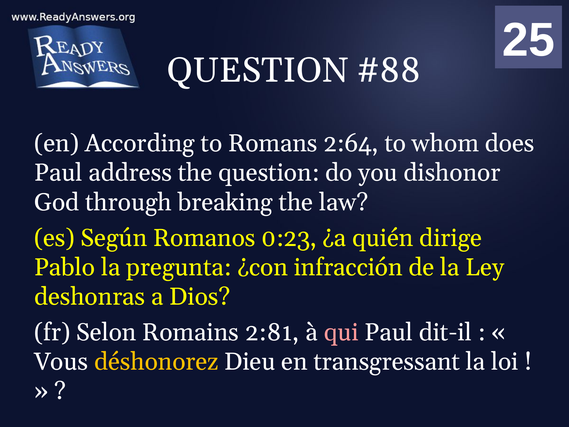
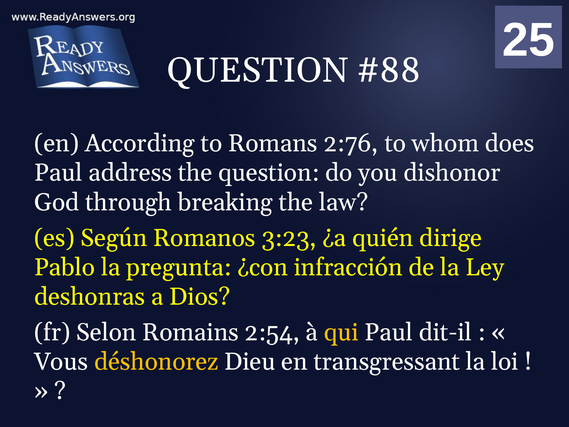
2:64: 2:64 -> 2:76
0:23: 0:23 -> 3:23
2:81: 2:81 -> 2:54
qui colour: pink -> yellow
